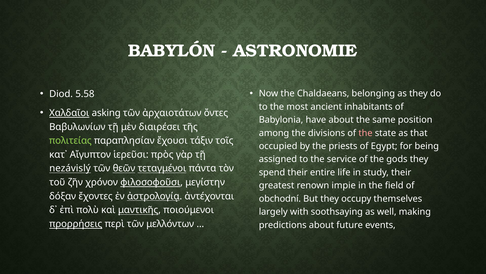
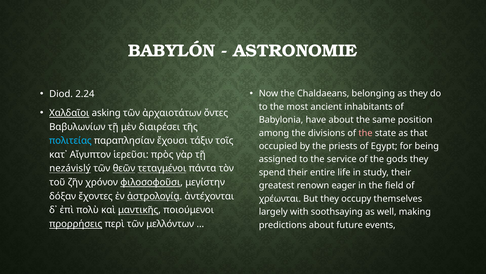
5.58: 5.58 -> 2.24
πολιτείας colour: light green -> light blue
impie: impie -> eager
obchodní: obchodní -> χρέωνται
